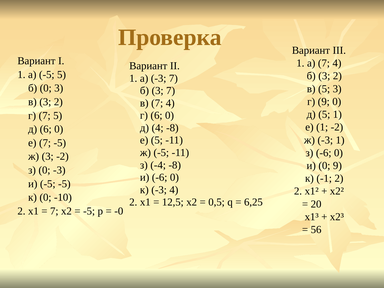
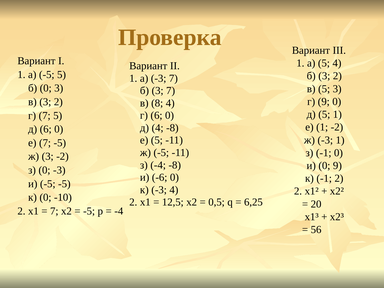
а 7: 7 -> 5
в 7: 7 -> 8
з -6: -6 -> -1
-0 at (119, 211): -0 -> -4
